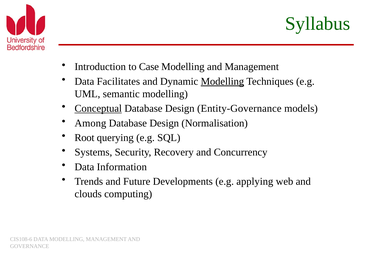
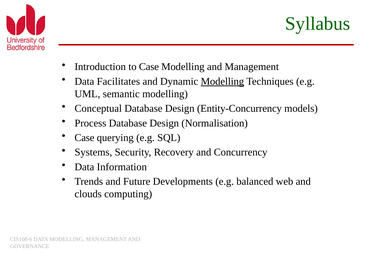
Conceptual underline: present -> none
Entity-Governance: Entity-Governance -> Entity-Concurrency
Among: Among -> Process
Root at (84, 137): Root -> Case
applying: applying -> balanced
